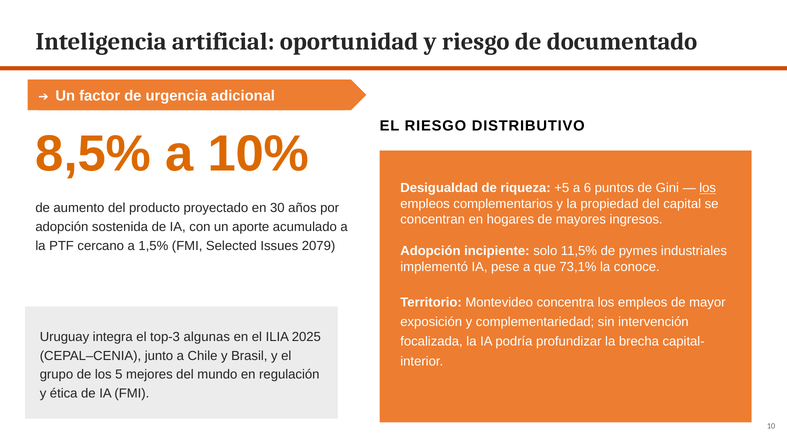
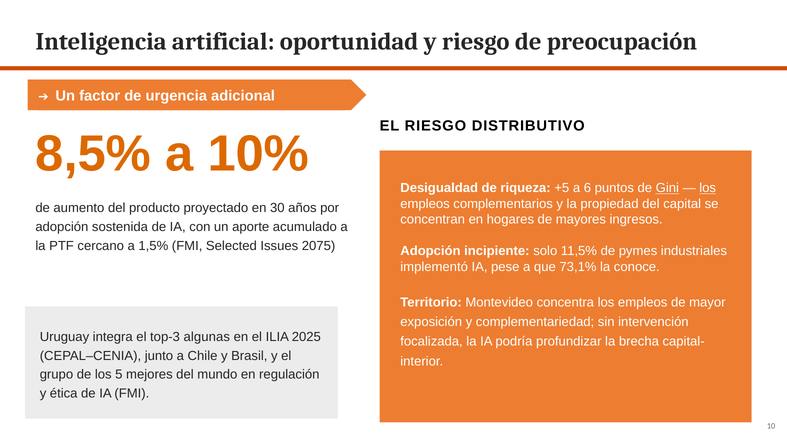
documentado: documentado -> preocupación
Gini underline: none -> present
2079: 2079 -> 2075
